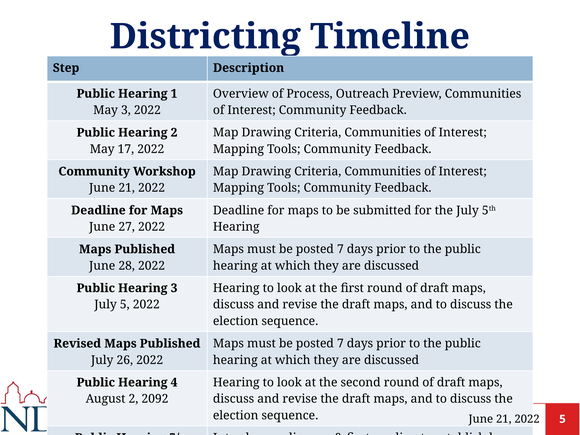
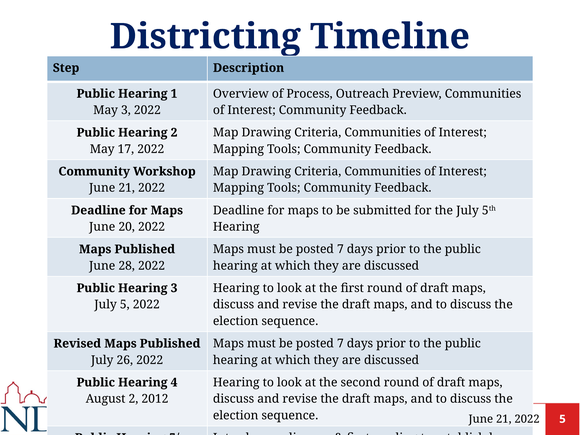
27: 27 -> 20
2092: 2092 -> 2012
